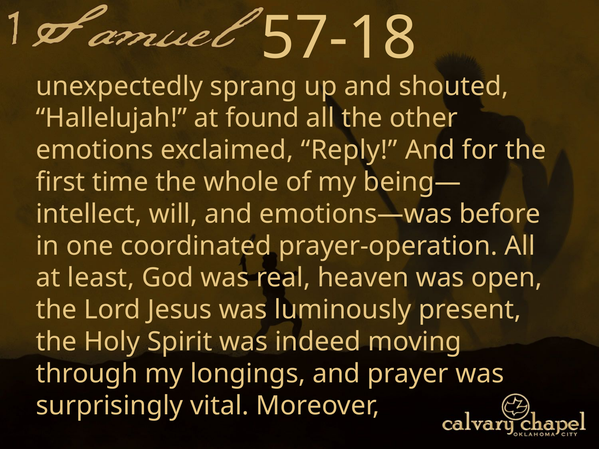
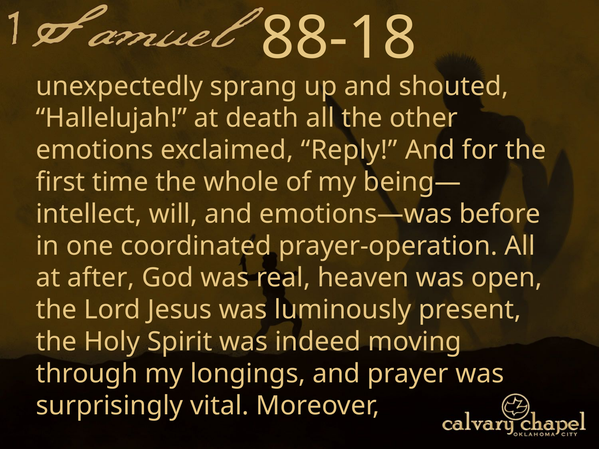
57-18: 57-18 -> 88-18
found: found -> death
least: least -> after
